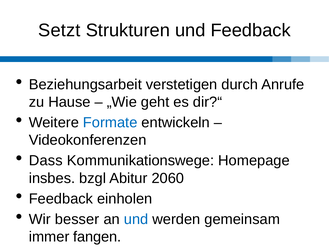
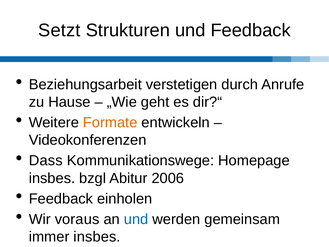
Formate colour: blue -> orange
2060: 2060 -> 2006
besser: besser -> voraus
immer fangen: fangen -> insbes
